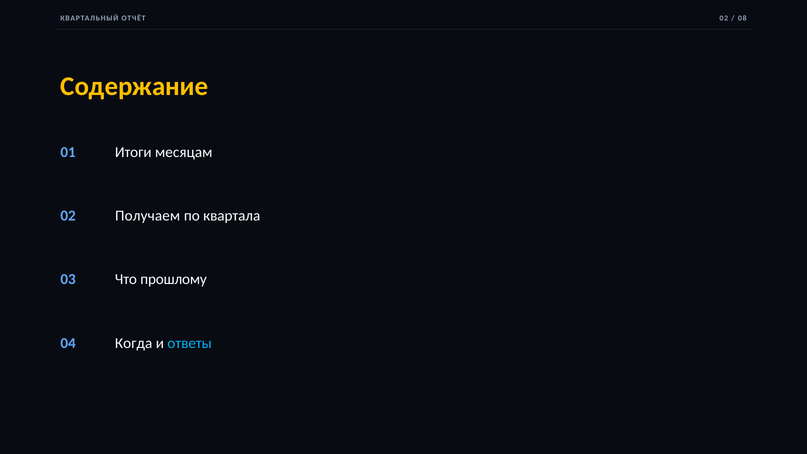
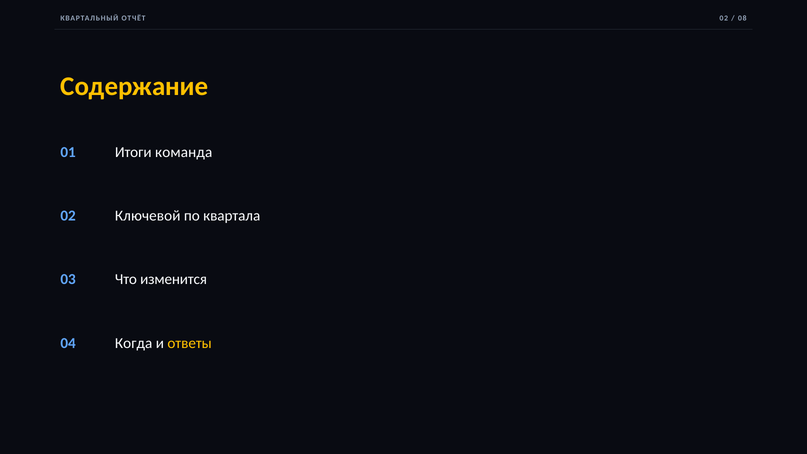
месяцам: месяцам -> команда
Получаем: Получаем -> Ключевой
прошлому: прошлому -> изменится
ответы colour: light blue -> yellow
